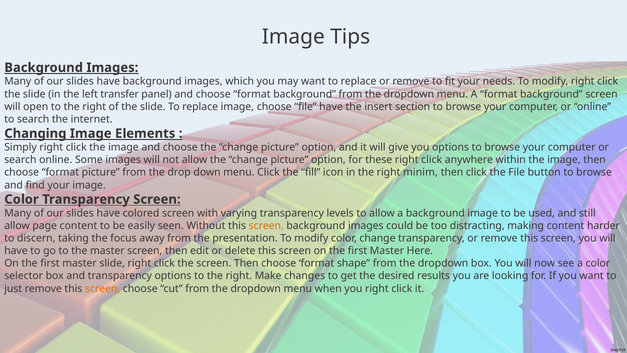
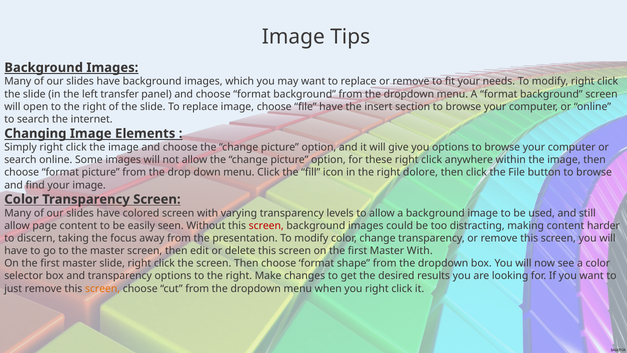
minim: minim -> dolore
screen at (266, 226) colour: orange -> red
Master Here: Here -> With
